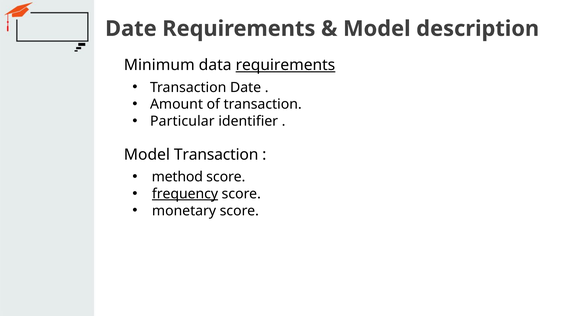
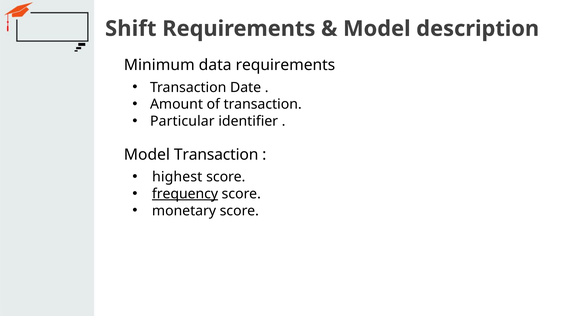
Date at (131, 29): Date -> Shift
requirements at (285, 65) underline: present -> none
method: method -> highest
